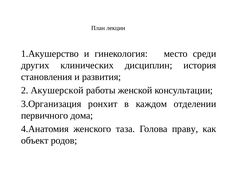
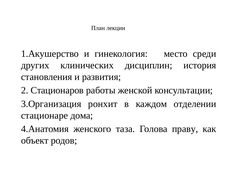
Акушерской: Акушерской -> Стационаров
первичного: первичного -> стационаре
